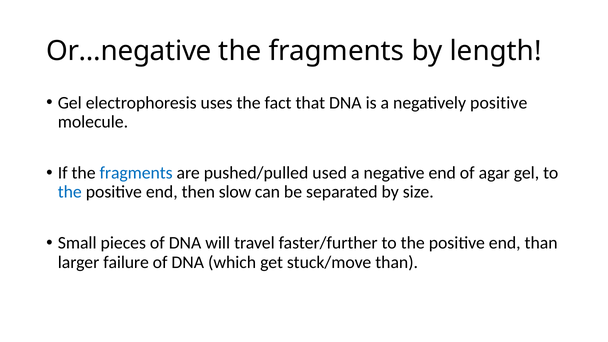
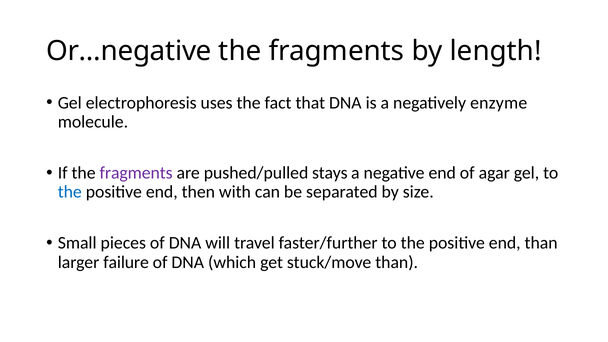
negatively positive: positive -> enzyme
fragments at (136, 173) colour: blue -> purple
used: used -> stays
slow: slow -> with
